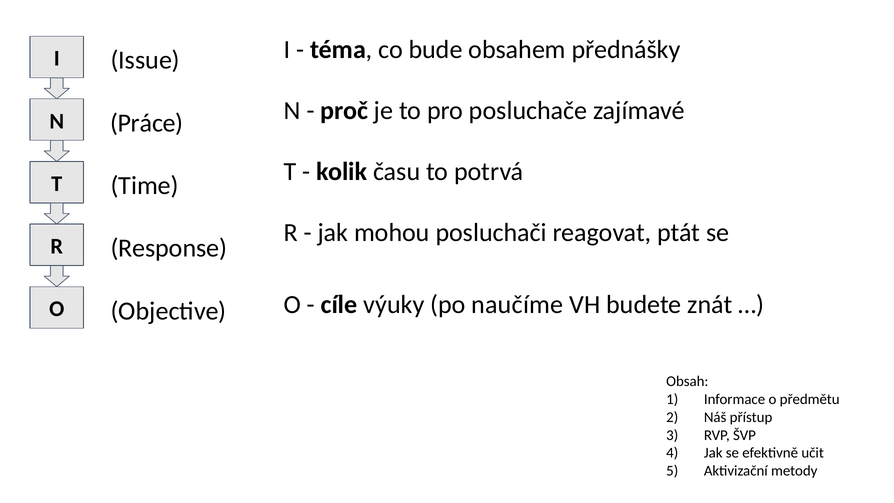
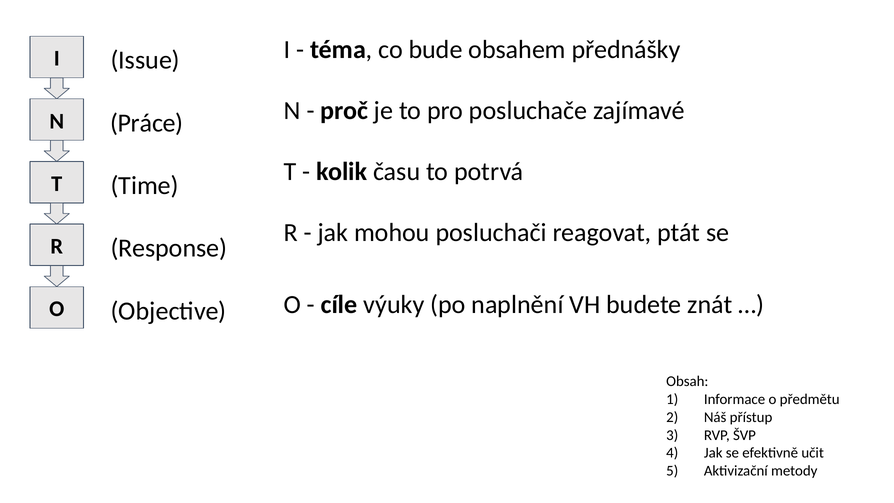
naučíme: naučíme -> naplnění
